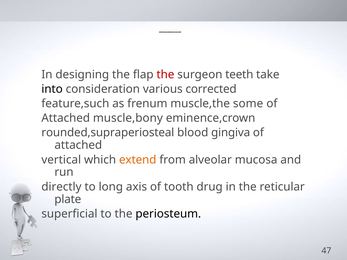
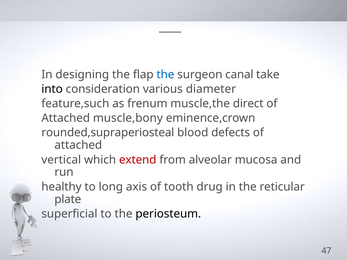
the at (165, 75) colour: red -> blue
teeth: teeth -> canal
corrected: corrected -> diameter
some: some -> direct
gingiva: gingiva -> defects
extend colour: orange -> red
directly: directly -> healthy
